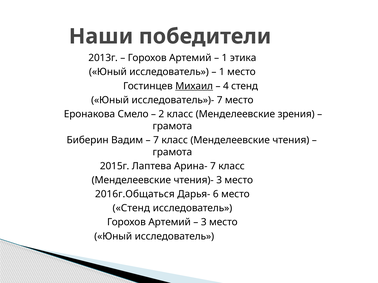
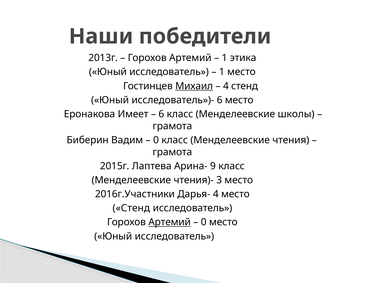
исследователь»)- 7: 7 -> 6
Смело: Смело -> Имеет
2 at (161, 114): 2 -> 6
зрения: зрения -> школы
7 at (156, 140): 7 -> 0
Арина- 7: 7 -> 9
2016г.Общаться: 2016г.Общаться -> 2016г.Участники
Дарья- 6: 6 -> 4
Артемий at (170, 223) underline: none -> present
3 at (204, 223): 3 -> 0
